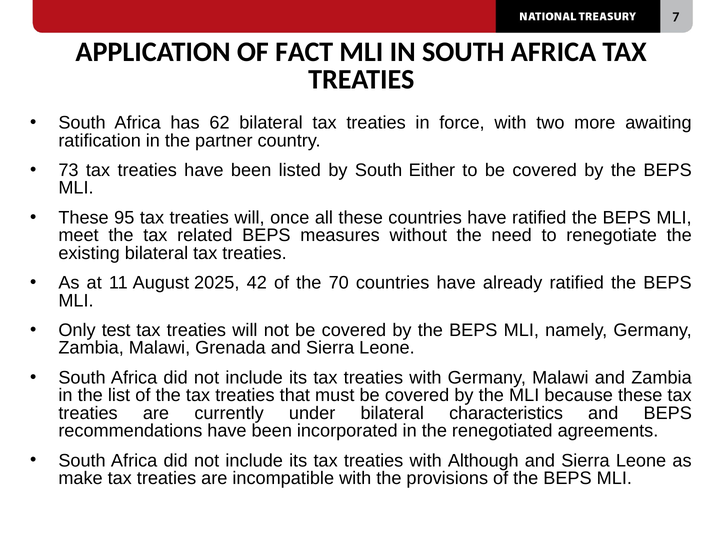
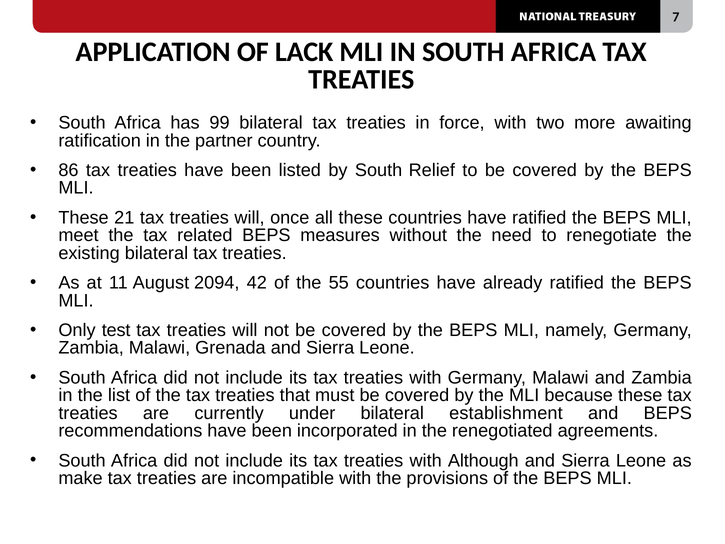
FACT: FACT -> LACK
62: 62 -> 99
73: 73 -> 86
Either: Either -> Relief
95: 95 -> 21
2025: 2025 -> 2094
70: 70 -> 55
characteristics: characteristics -> establishment
